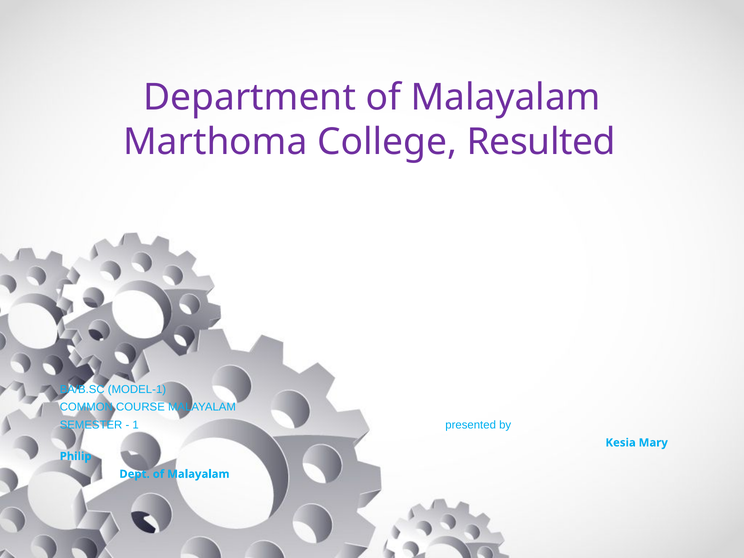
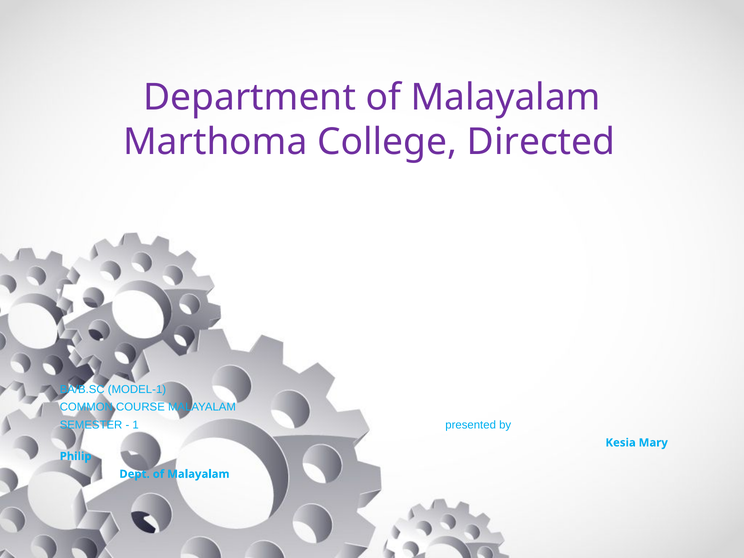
Resulted: Resulted -> Directed
